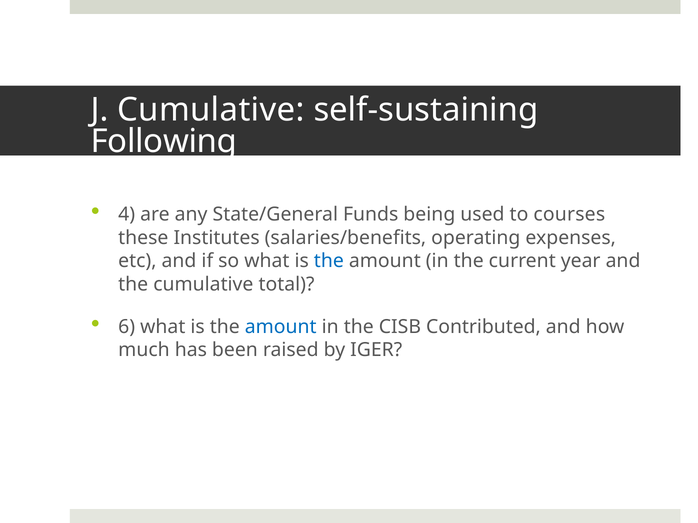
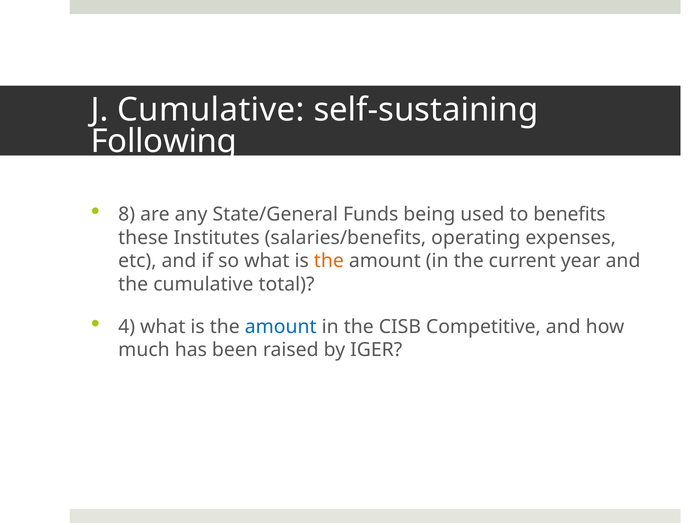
4: 4 -> 8
courses: courses -> benefits
the at (329, 261) colour: blue -> orange
6: 6 -> 4
Contributed: Contributed -> Competitive
